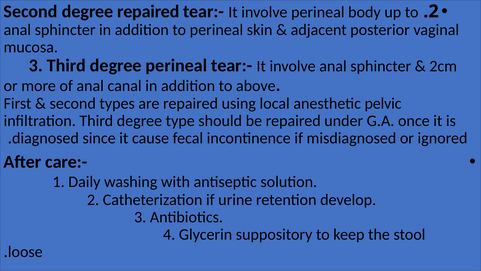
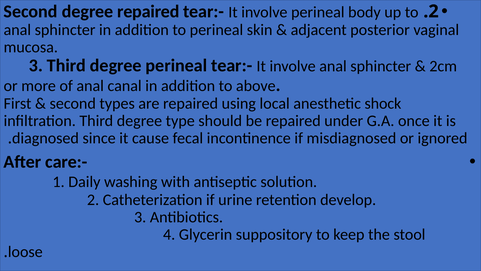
pelvic: pelvic -> shock
